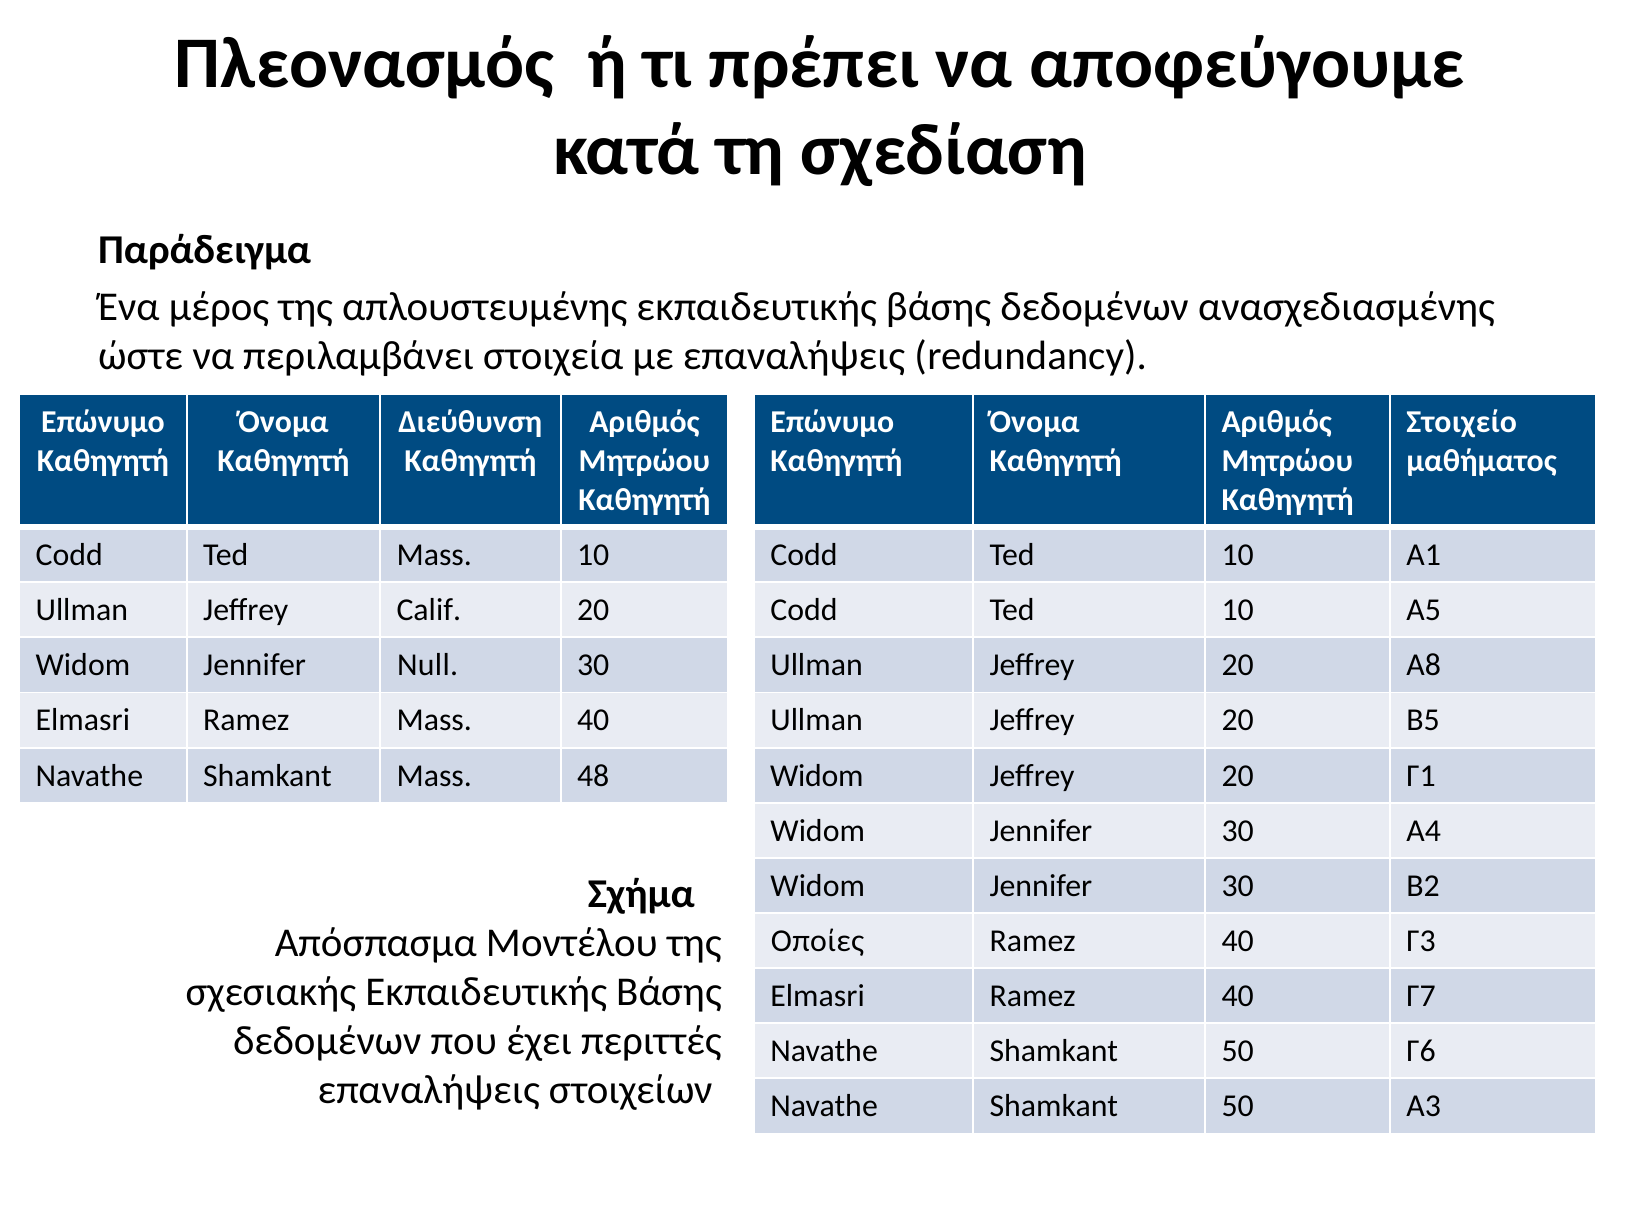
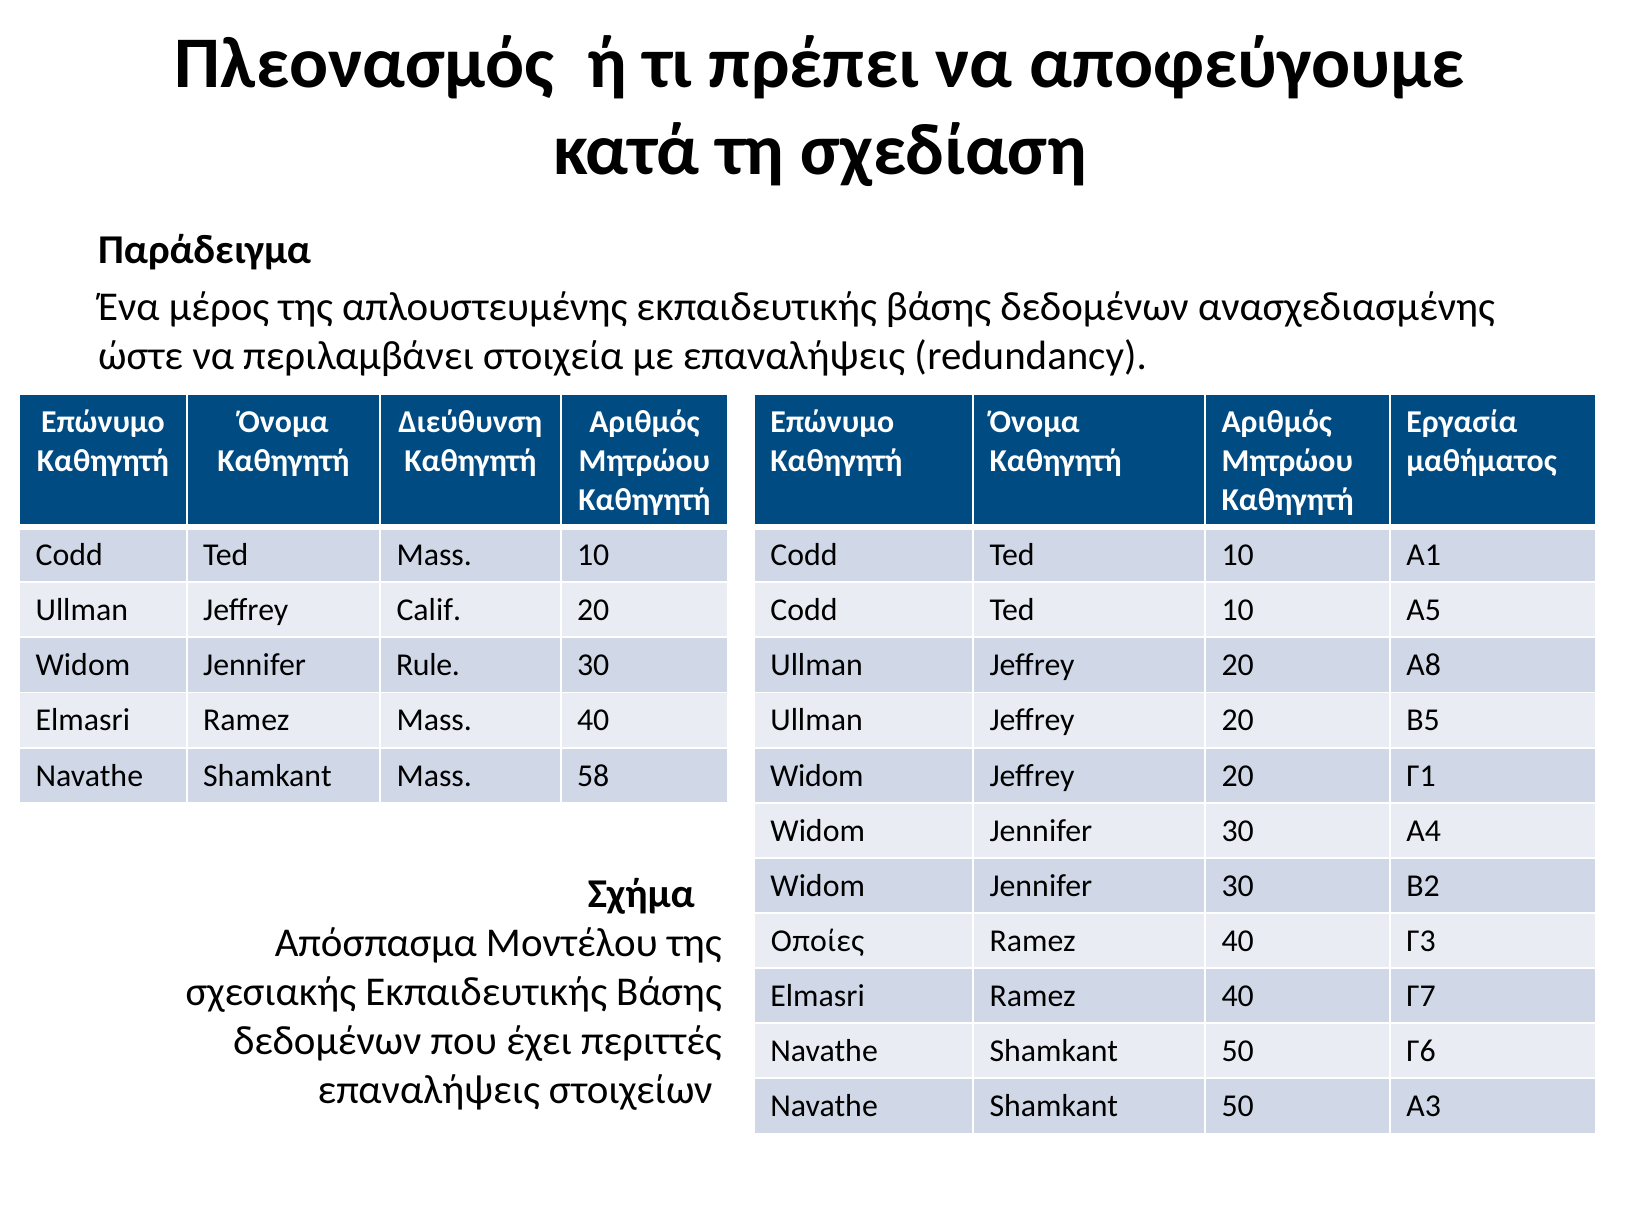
Στοιχείο: Στοιχείο -> Εργασία
Null: Null -> Rule
48: 48 -> 58
